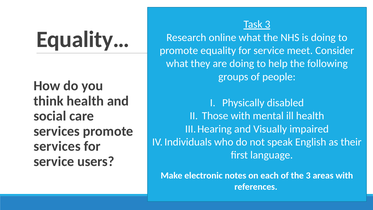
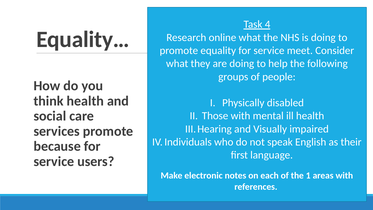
Task 3: 3 -> 4
services at (57, 146): services -> because
the 3: 3 -> 1
